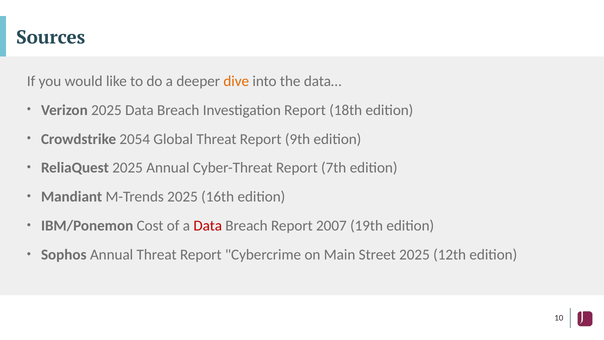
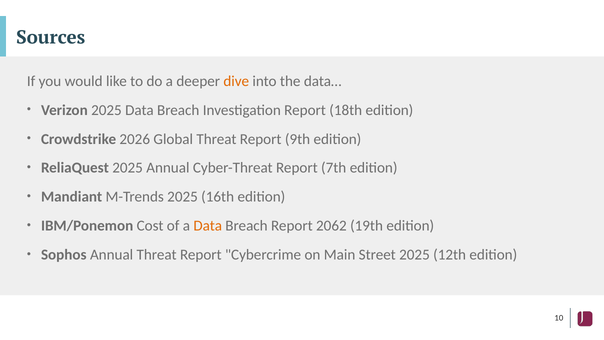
2054: 2054 -> 2026
Data at (208, 226) colour: red -> orange
2007: 2007 -> 2062
